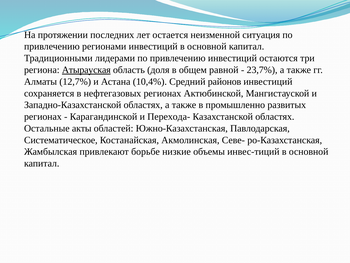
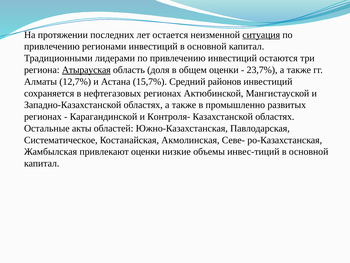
ситуация underline: none -> present
общем равной: равной -> оценки
10,4%: 10,4% -> 15,7%
Перехода-: Перехода- -> Контроля-
привлекают борьбе: борьбе -> оценки
